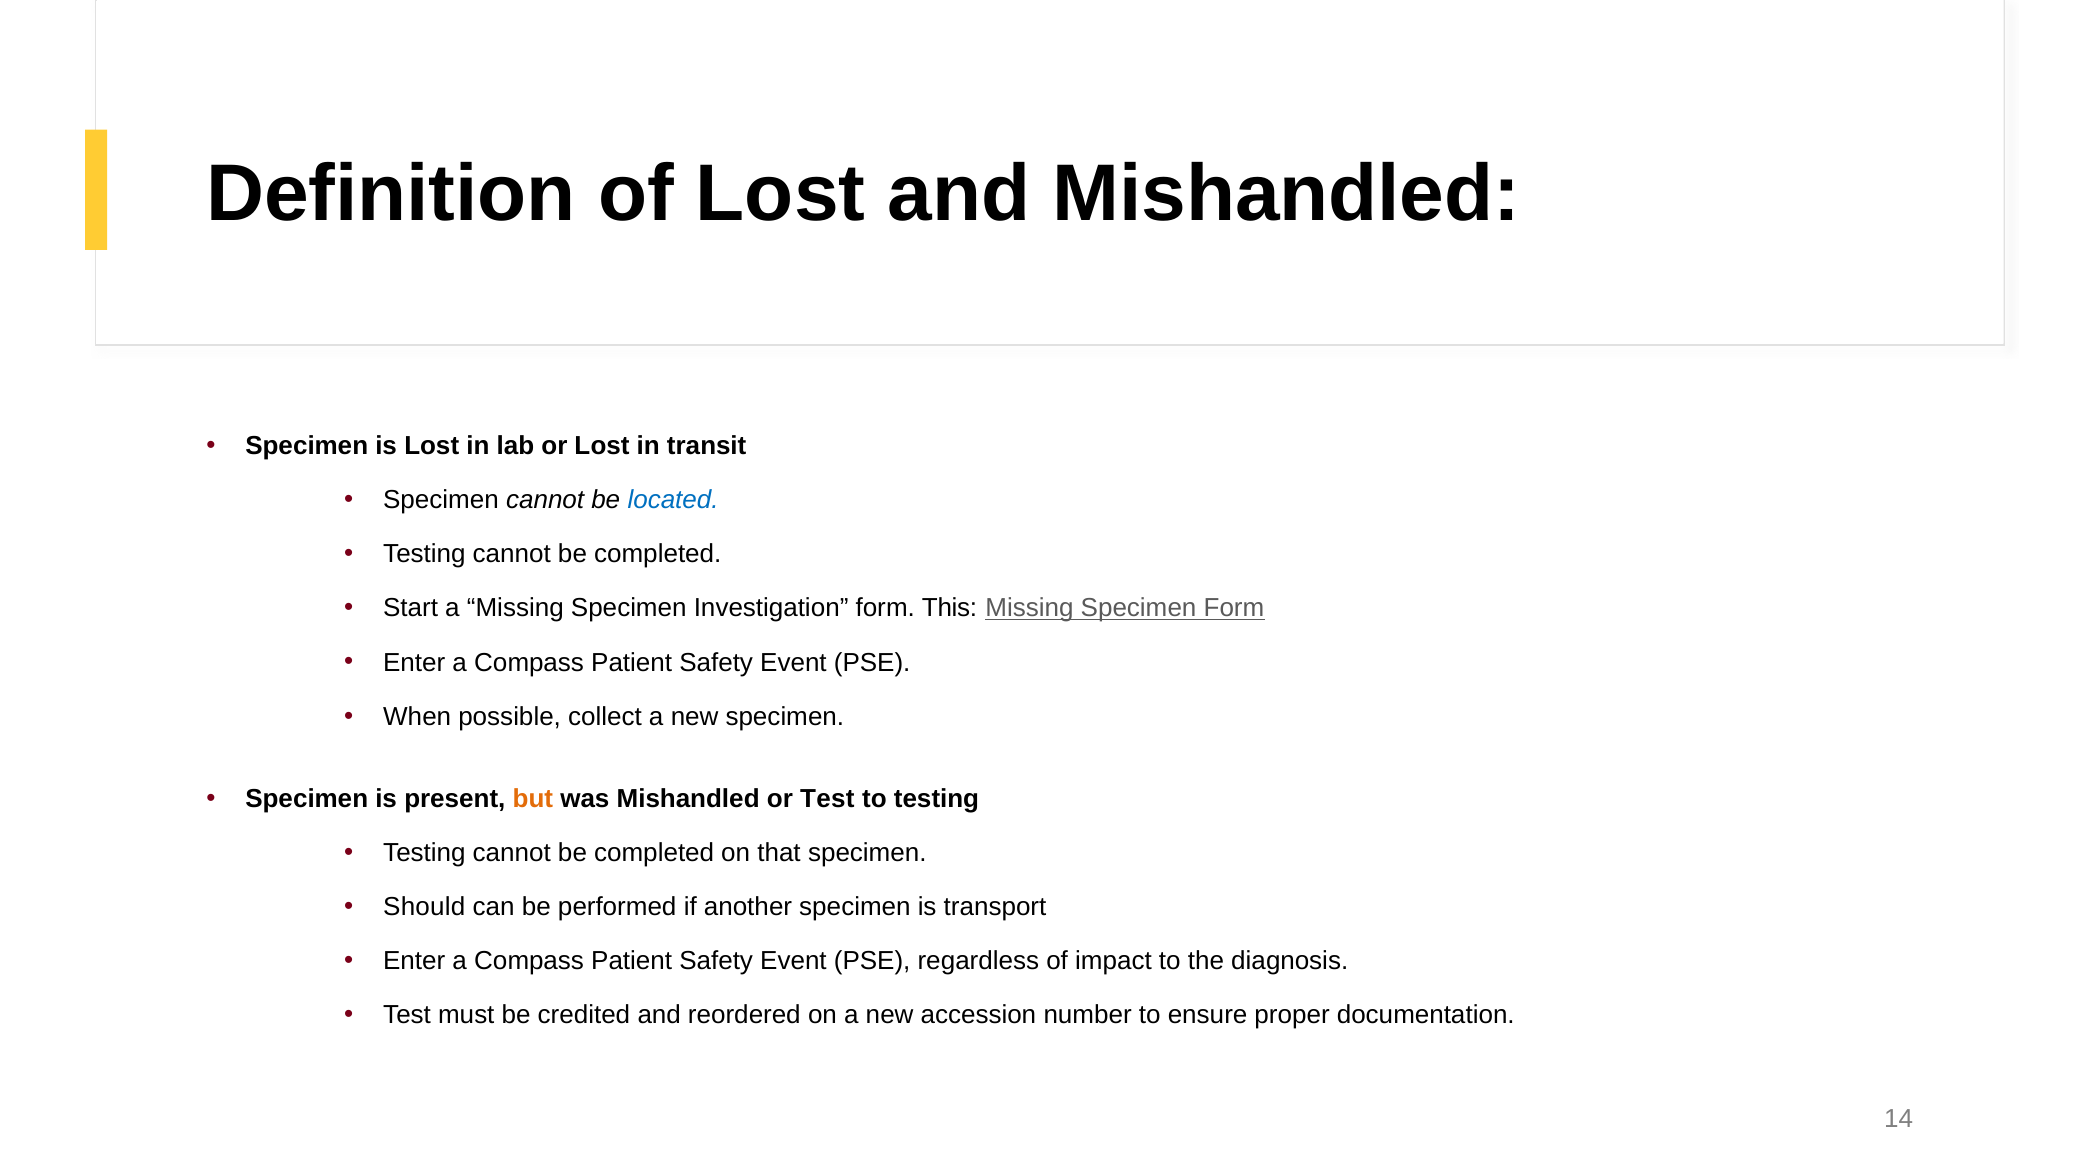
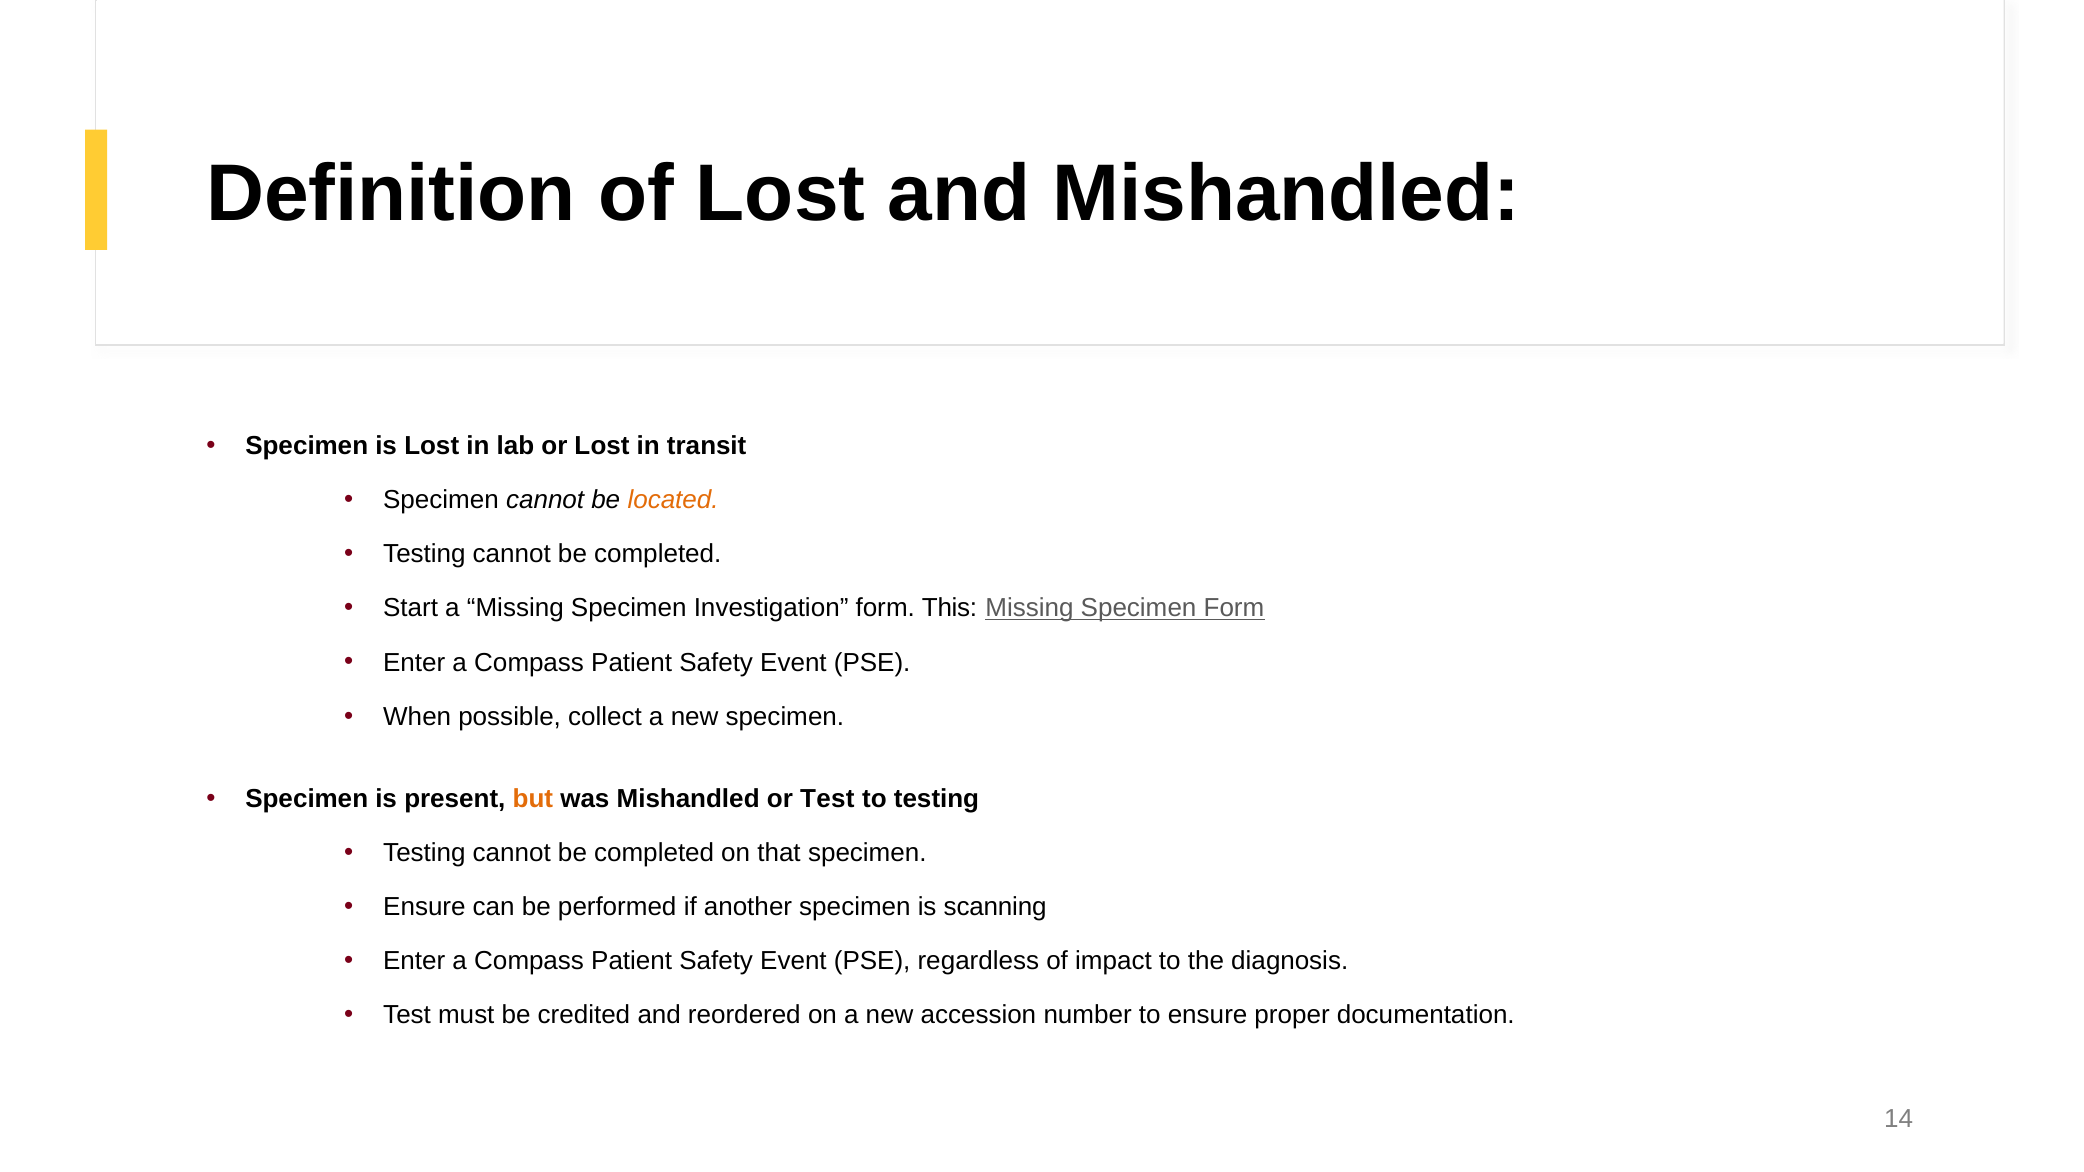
located colour: blue -> orange
Should at (424, 907): Should -> Ensure
transport: transport -> scanning
